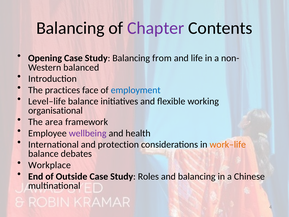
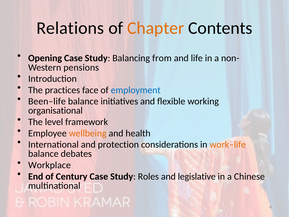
Balancing at (70, 28): Balancing -> Relations
Chapter colour: purple -> orange
balanced: balanced -> pensions
Level–life: Level–life -> Been–life
area: area -> level
wellbeing colour: purple -> orange
Outside: Outside -> Century
and balancing: balancing -> legislative
